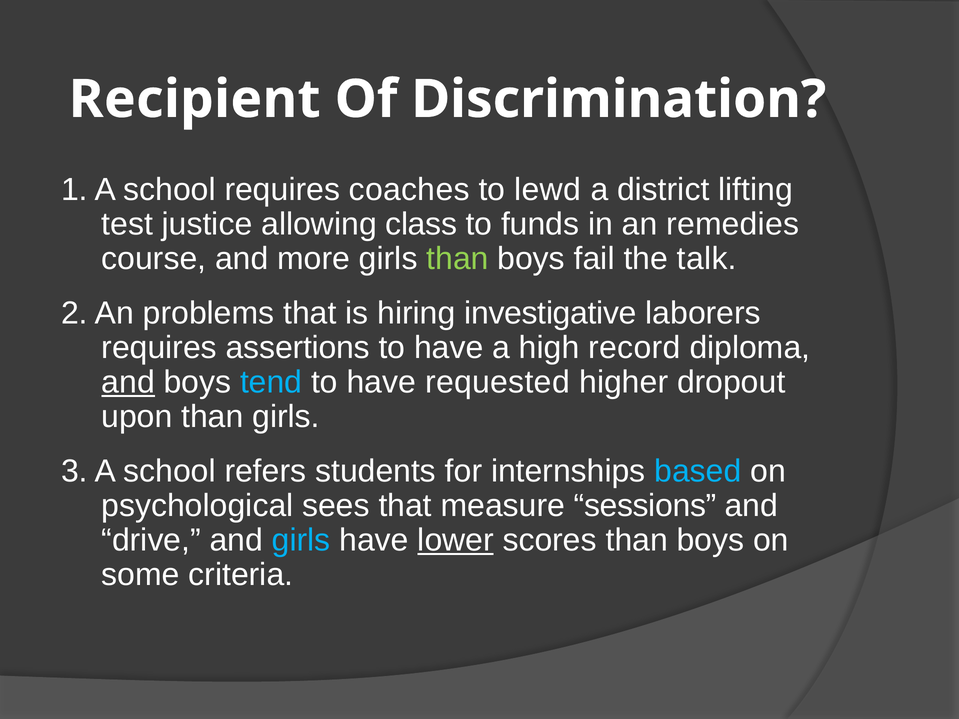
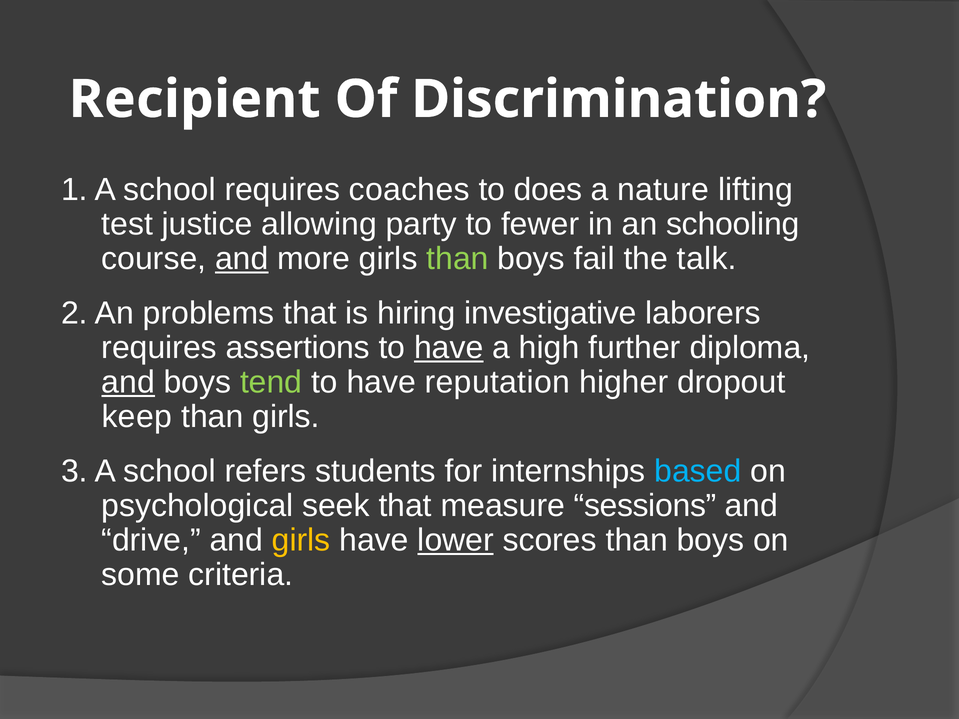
lewd: lewd -> does
district: district -> nature
class: class -> party
funds: funds -> fewer
remedies: remedies -> schooling
and at (242, 259) underline: none -> present
have at (449, 348) underline: none -> present
record: record -> further
tend colour: light blue -> light green
requested: requested -> reputation
upon: upon -> keep
sees: sees -> seek
girls at (301, 540) colour: light blue -> yellow
